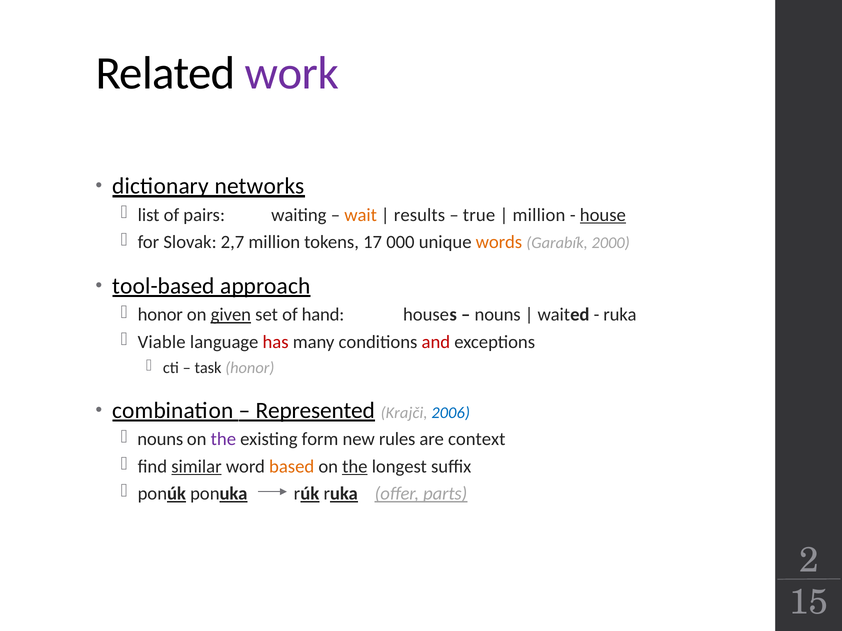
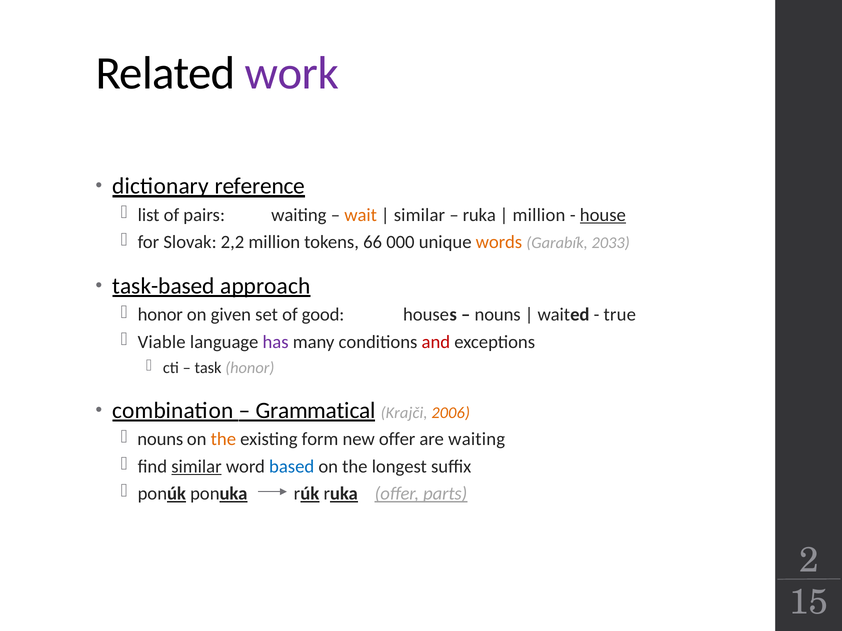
networks: networks -> reference
results at (419, 215): results -> similar
true at (479, 215): true -> ruka
2,7: 2,7 -> 2,2
17: 17 -> 66
2000: 2000 -> 2033
tool-based: tool-based -> task-based
given underline: present -> none
hand: hand -> good
ruka at (620, 315): ruka -> true
has colour: red -> purple
Represented: Represented -> Grammatical
2006 colour: blue -> orange
the at (223, 440) colour: purple -> orange
new rules: rules -> offer
are context: context -> waiting
based colour: orange -> blue
the at (355, 467) underline: present -> none
